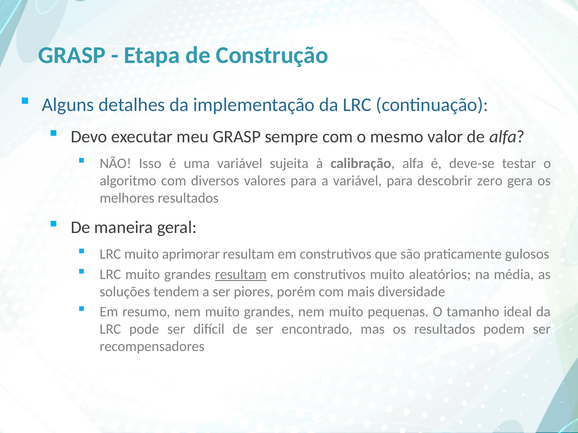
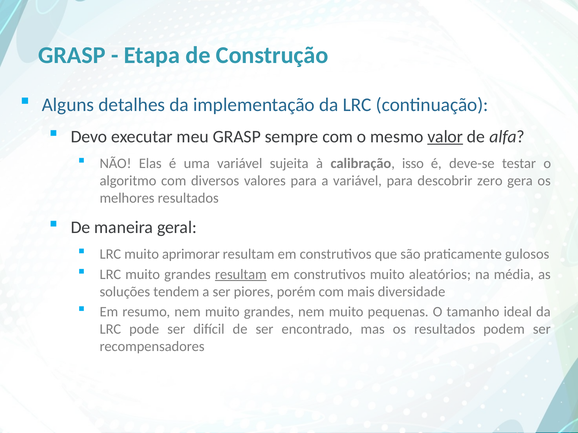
valor underline: none -> present
Isso: Isso -> Elas
calibração alfa: alfa -> isso
